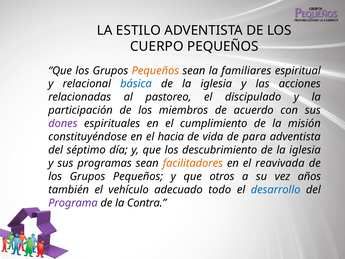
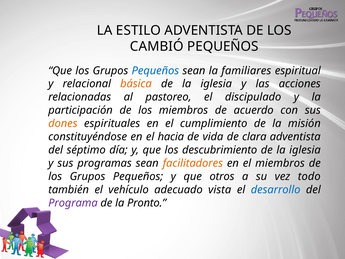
CUERPO: CUERPO -> CAMBIÓ
Pequeños at (155, 71) colour: orange -> blue
básica colour: blue -> orange
dones colour: purple -> orange
para: para -> clara
el reavivada: reavivada -> miembros
años: años -> todo
todo: todo -> vista
Contra: Contra -> Pronto
